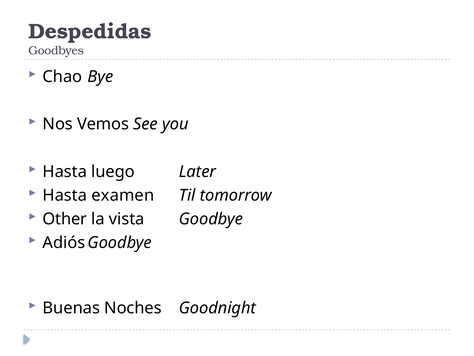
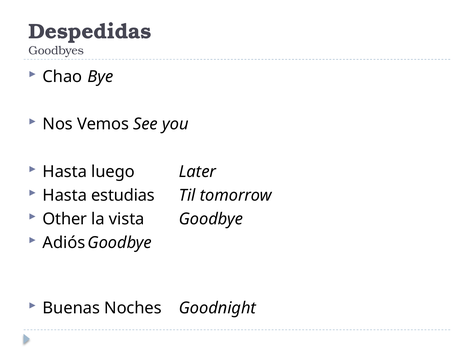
examen: examen -> estudias
